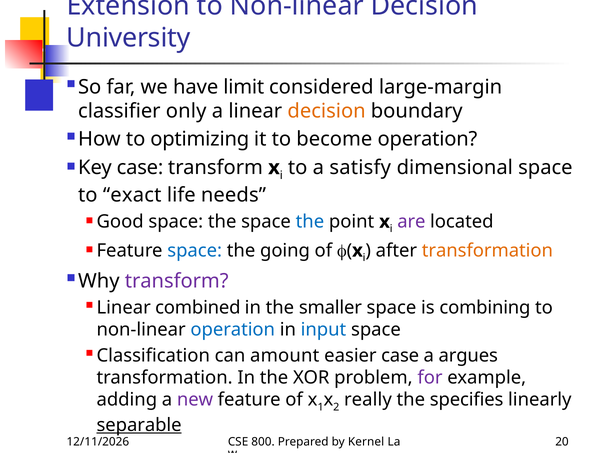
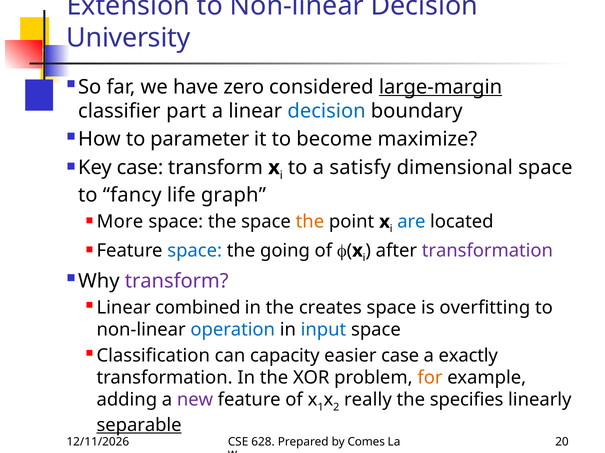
limit: limit -> zero
large-margin underline: none -> present
only: only -> part
decision at (327, 111) colour: orange -> blue
optimizing: optimizing -> parameter
become operation: operation -> maximize
exact: exact -> fancy
needs: needs -> graph
Good: Good -> More
the at (310, 222) colour: blue -> orange
are colour: purple -> blue
transformation at (487, 251) colour: orange -> purple
smaller: smaller -> creates
combining: combining -> overfitting
amount: amount -> capacity
argues: argues -> exactly
for colour: purple -> orange
800: 800 -> 628
Kernel: Kernel -> Comes
